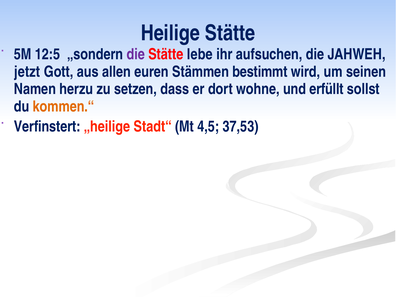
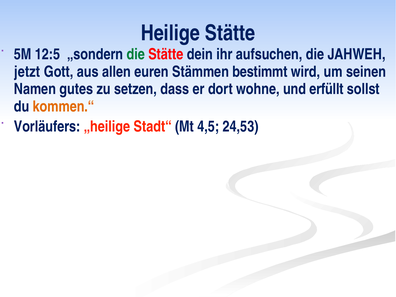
die at (136, 54) colour: purple -> green
lebe: lebe -> dein
herzu: herzu -> gutes
Verfinstert: Verfinstert -> Vorläufers
37,53: 37,53 -> 24,53
